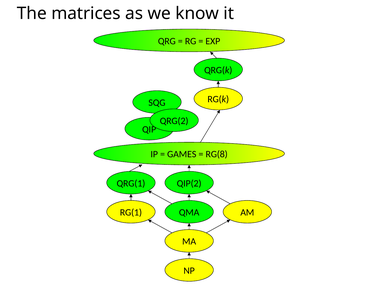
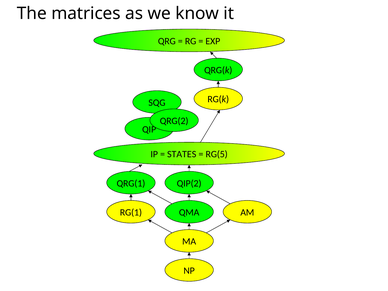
GAMES: GAMES -> STATES
RG(8: RG(8 -> RG(5
